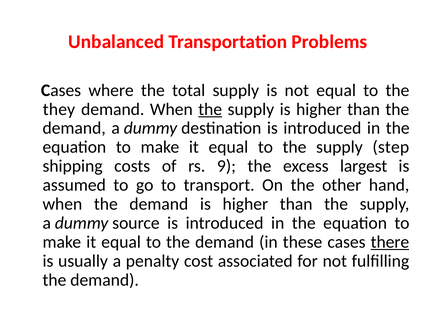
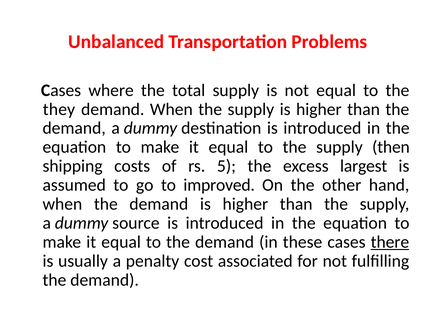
the at (210, 109) underline: present -> none
step: step -> then
9: 9 -> 5
transport: transport -> improved
